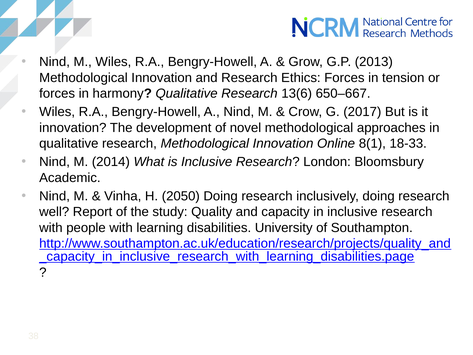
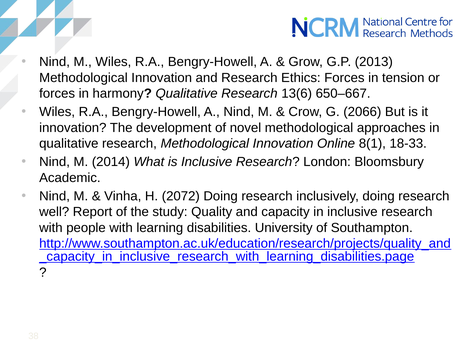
2017: 2017 -> 2066
2050: 2050 -> 2072
